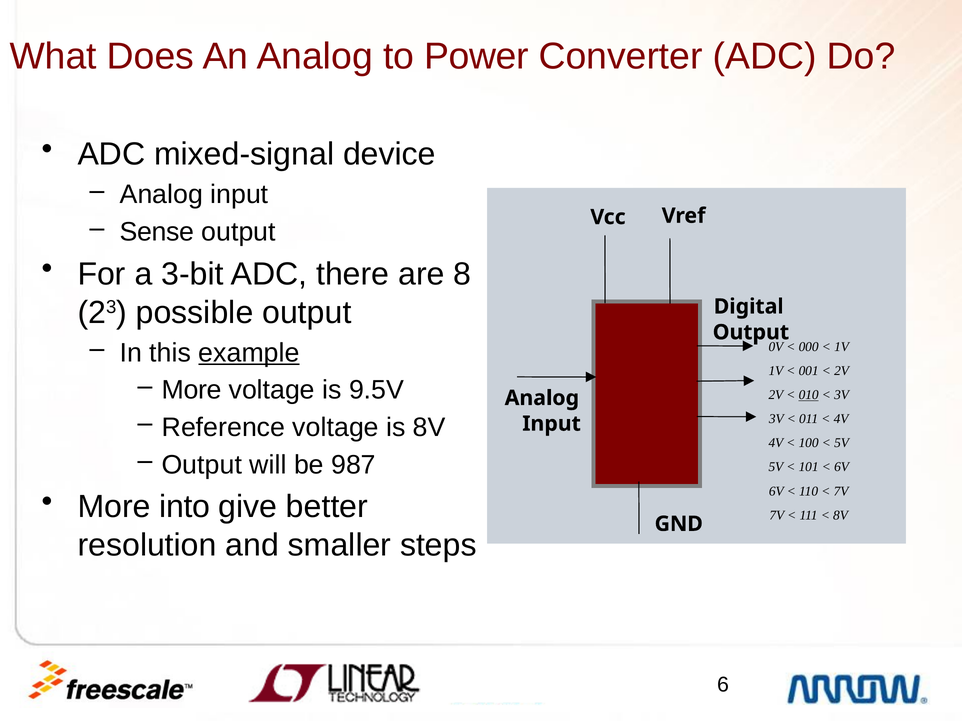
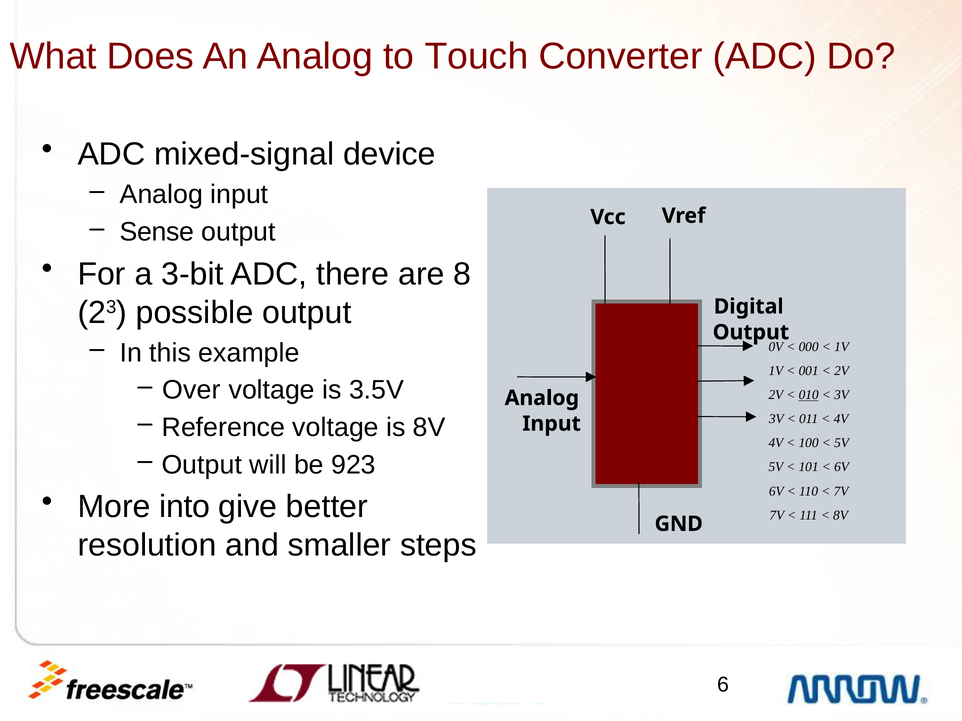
Power: Power -> Touch
example underline: present -> none
More at (192, 390): More -> Over
9.5V: 9.5V -> 3.5V
987: 987 -> 923
